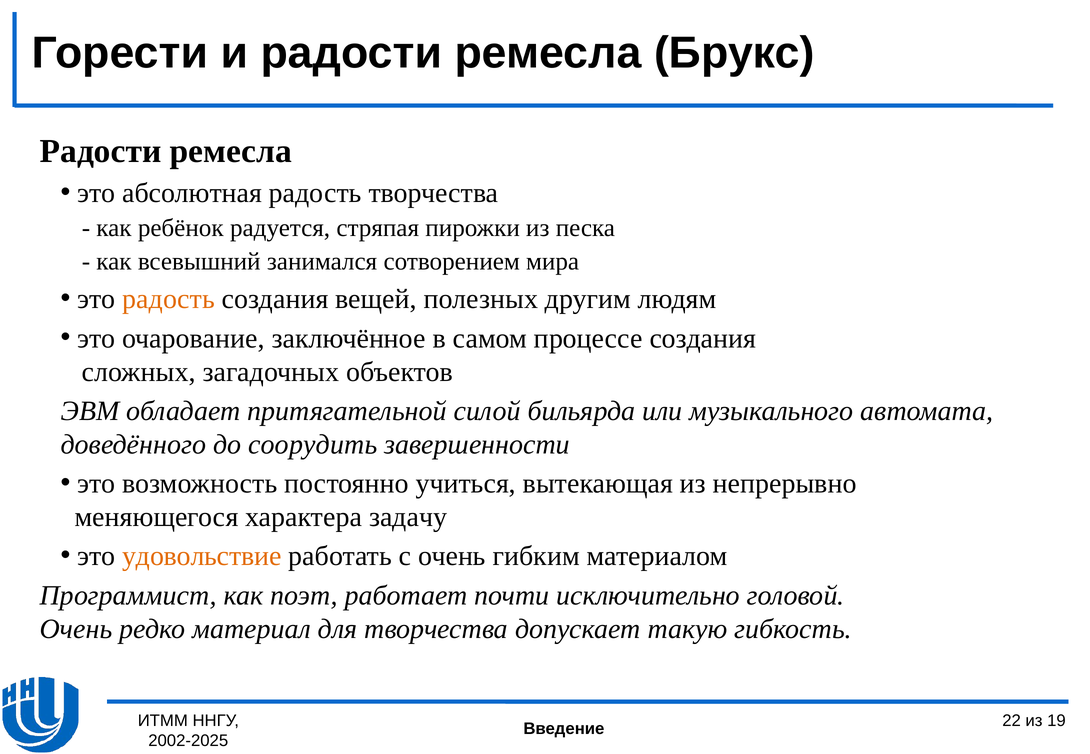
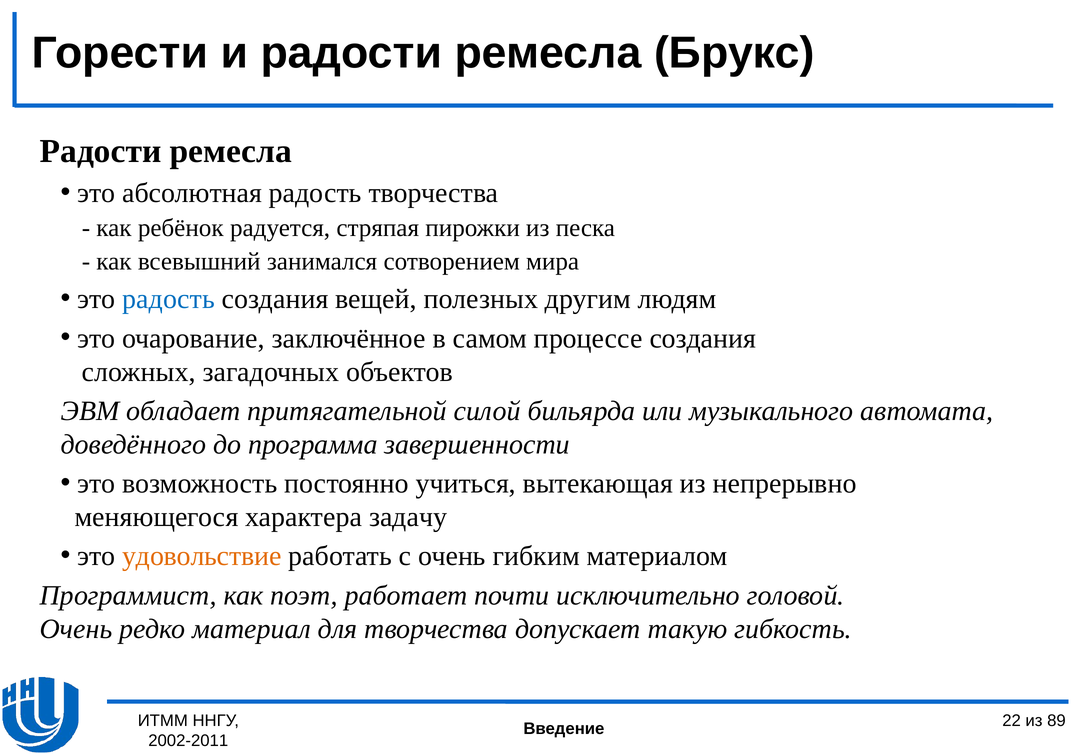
радость at (169, 299) colour: orange -> blue
соорудить: соорудить -> программа
19: 19 -> 89
2002-2025: 2002-2025 -> 2002-2011
